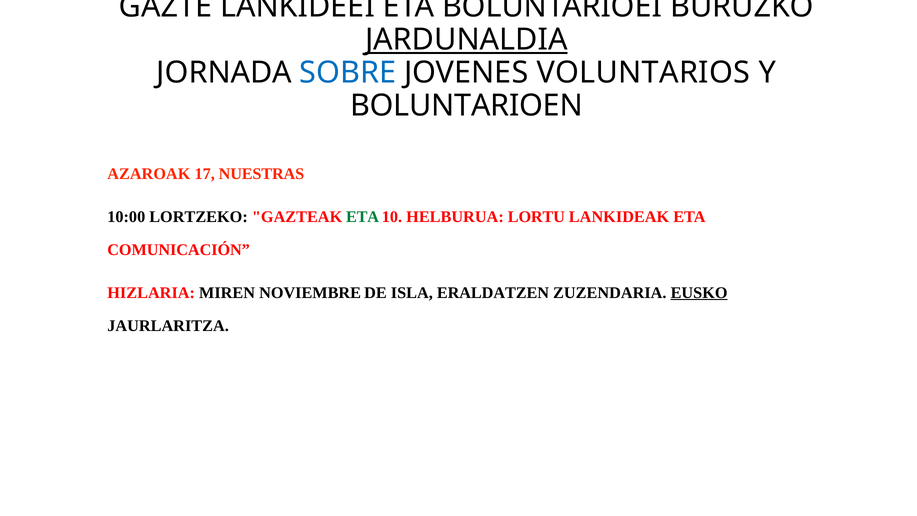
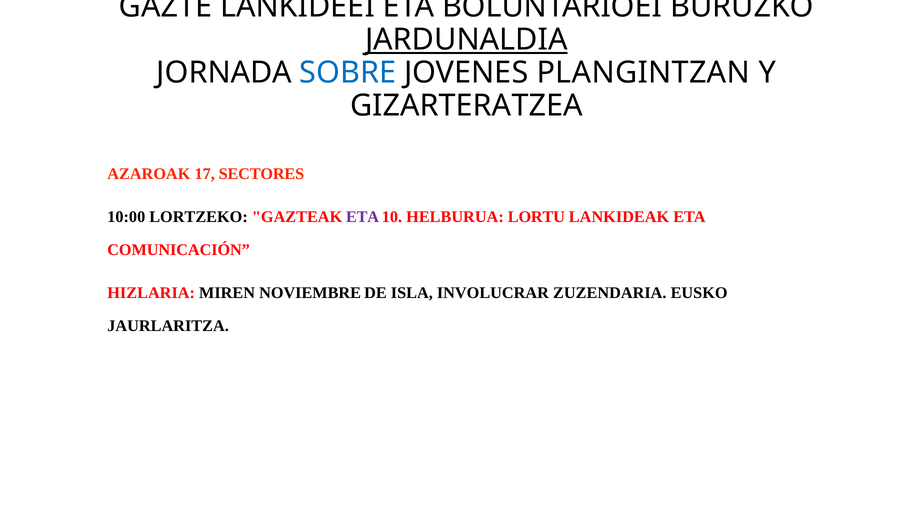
VOLUNTARIOS: VOLUNTARIOS -> PLANGINTZAN
BOLUNTARIOEN: BOLUNTARIOEN -> GIZARTERATZEA
NUESTRAS: NUESTRAS -> SECTORES
ETA at (363, 217) colour: green -> purple
ERALDATZEN: ERALDATZEN -> INVOLUCRAR
EUSKO underline: present -> none
